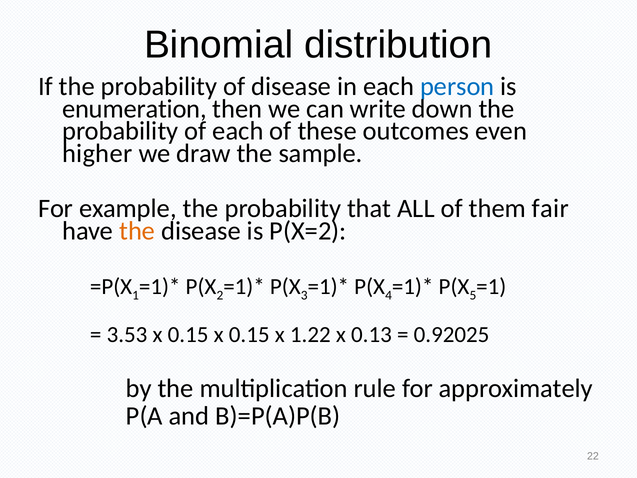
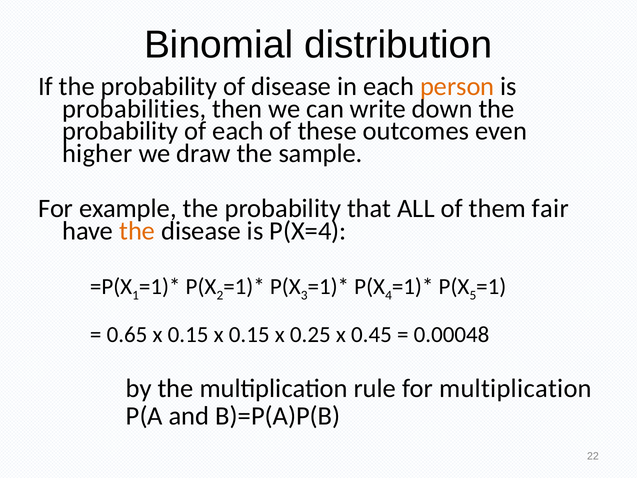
person colour: blue -> orange
enumeration: enumeration -> probabilities
P(X=2: P(X=2 -> P(X=4
3.53: 3.53 -> 0.65
1.22: 1.22 -> 0.25
0.13: 0.13 -> 0.45
0.92025: 0.92025 -> 0.00048
for approximately: approximately -> multiplication
